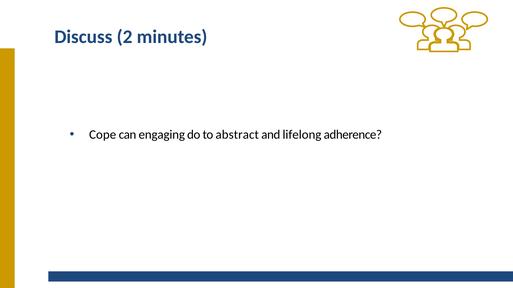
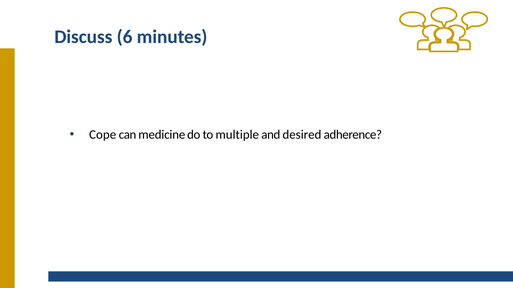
2: 2 -> 6
engaging: engaging -> medicine
abstract: abstract -> multiple
lifelong: lifelong -> desired
